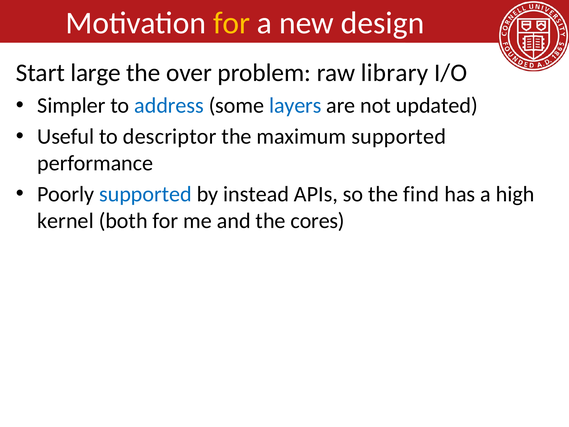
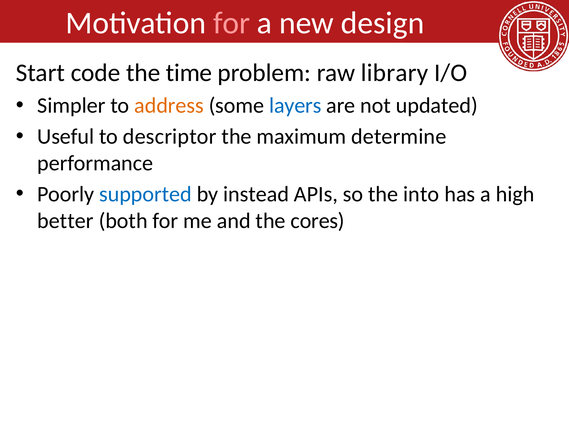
for at (232, 23) colour: yellow -> pink
large: large -> code
over: over -> time
address colour: blue -> orange
maximum supported: supported -> determine
find: find -> into
kernel: kernel -> better
